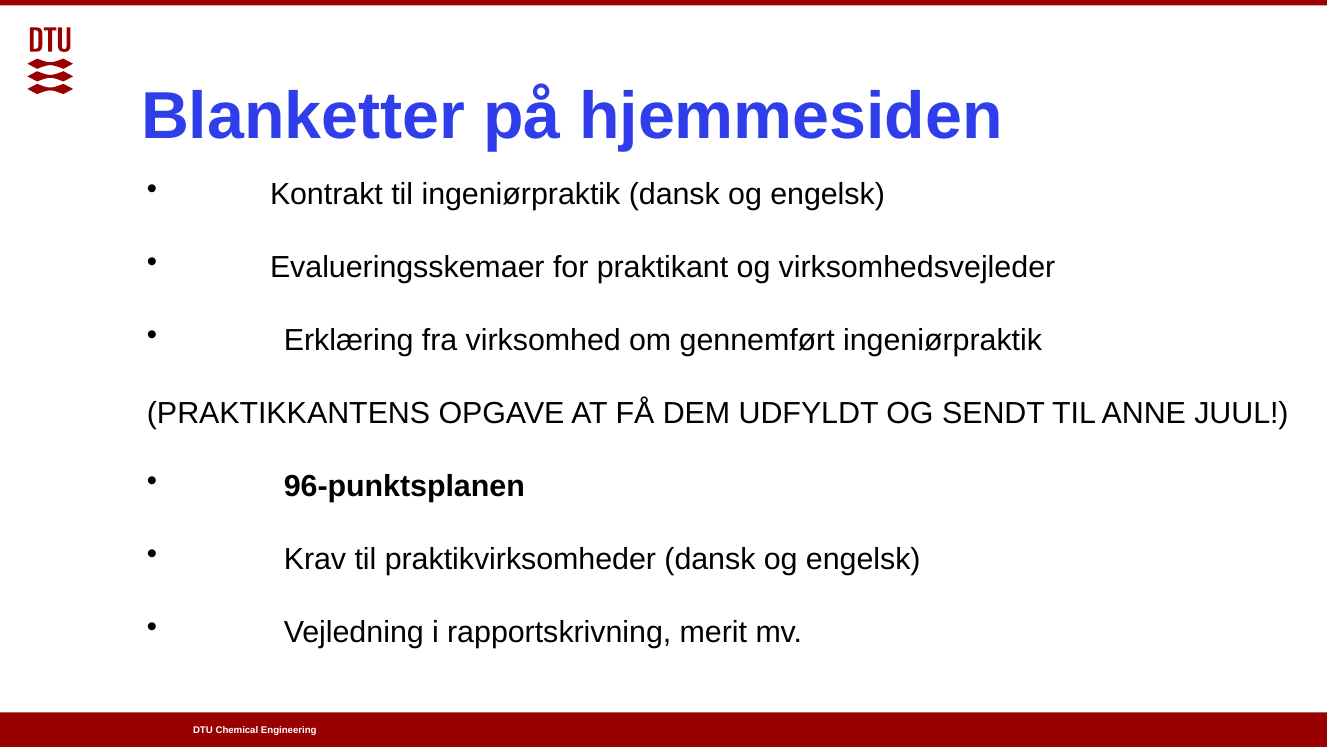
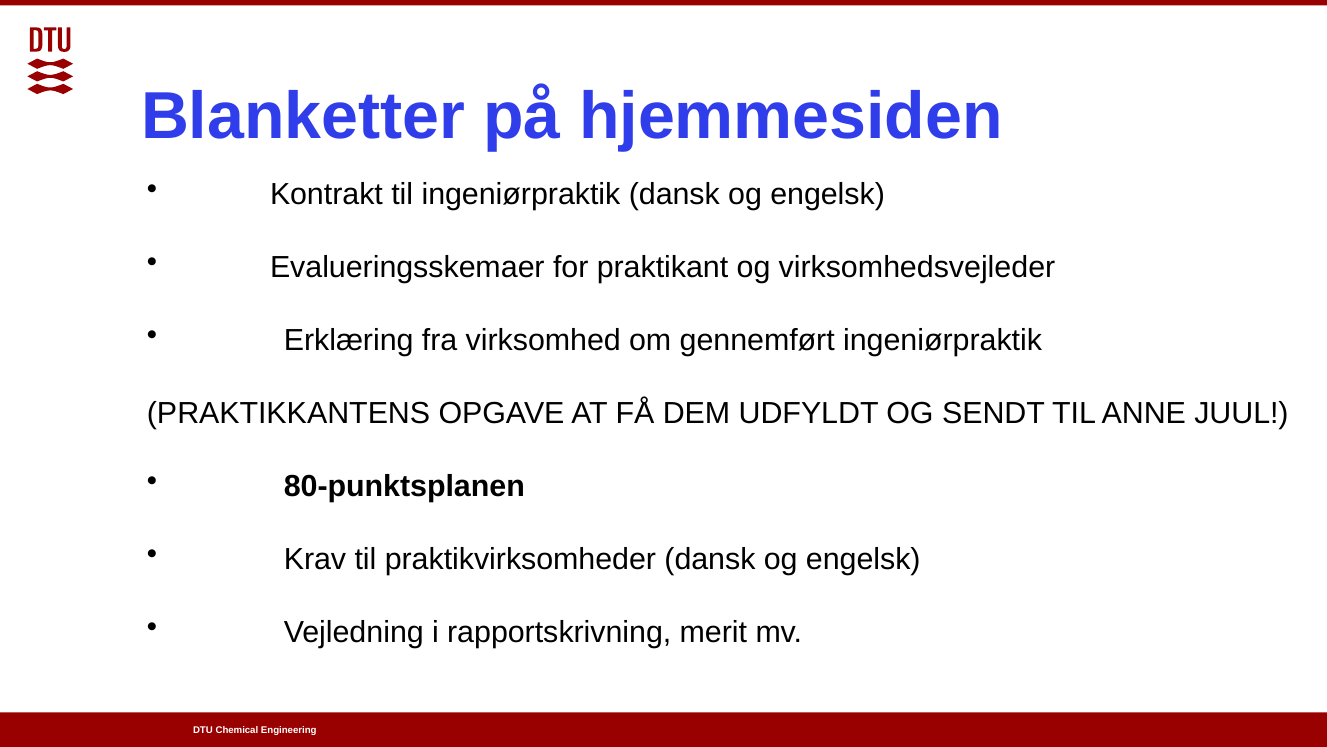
96-punktsplanen: 96-punktsplanen -> 80-punktsplanen
